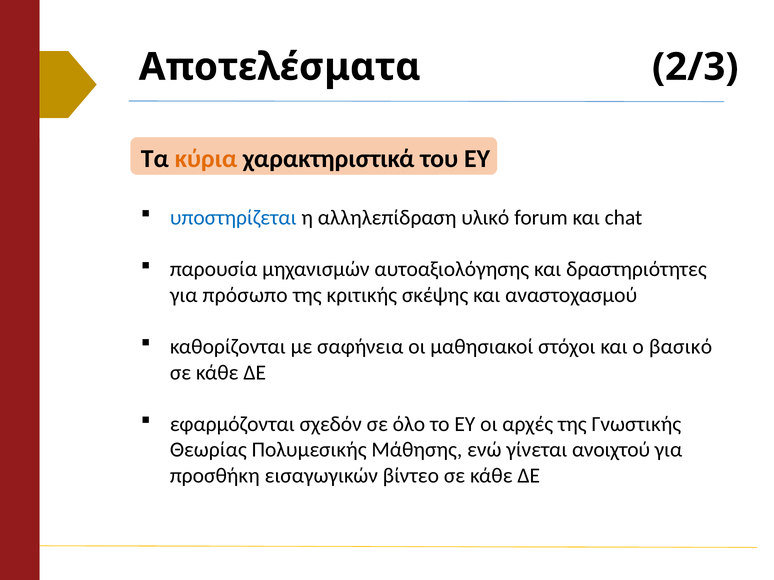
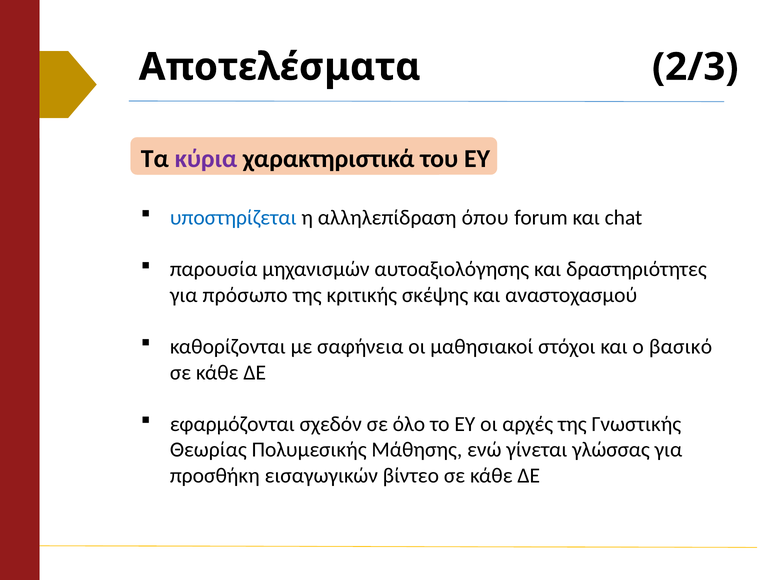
κύρια colour: orange -> purple
υλικό: υλικό -> όπου
ανοιχτού: ανοιχτού -> γλώσσας
